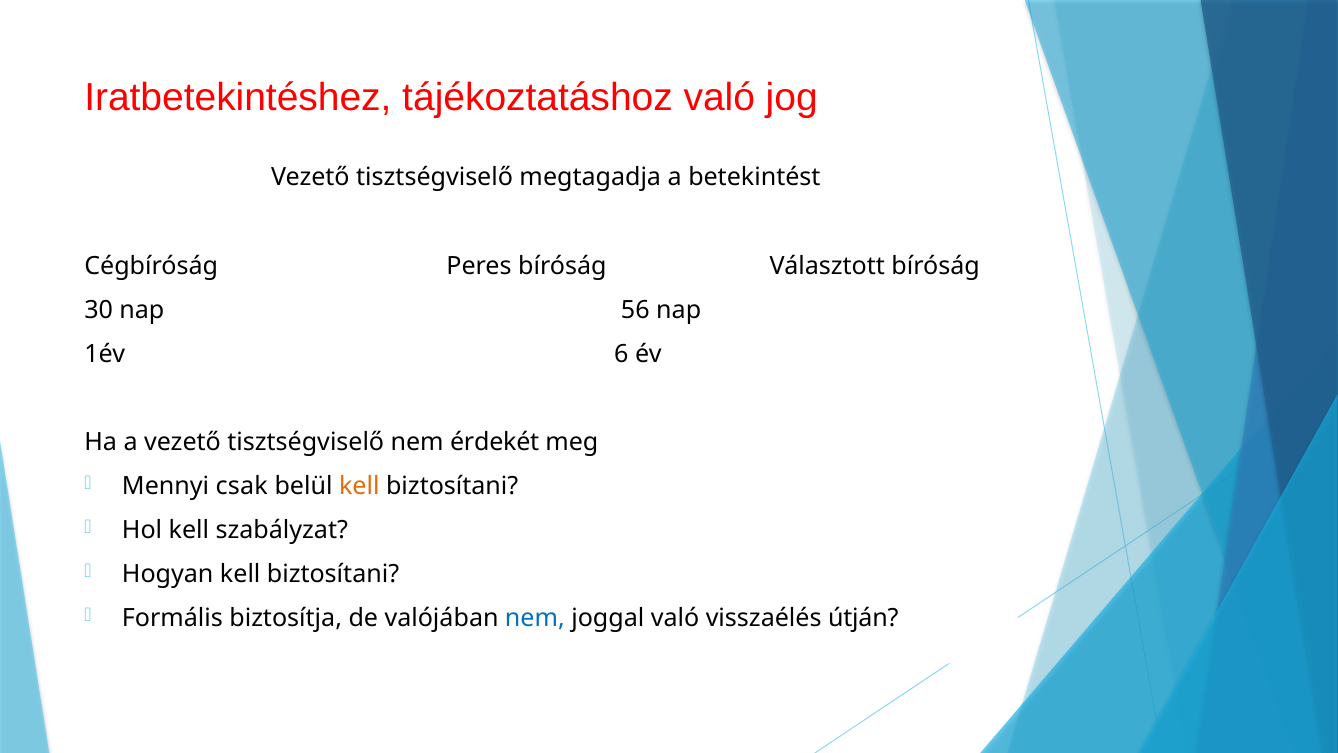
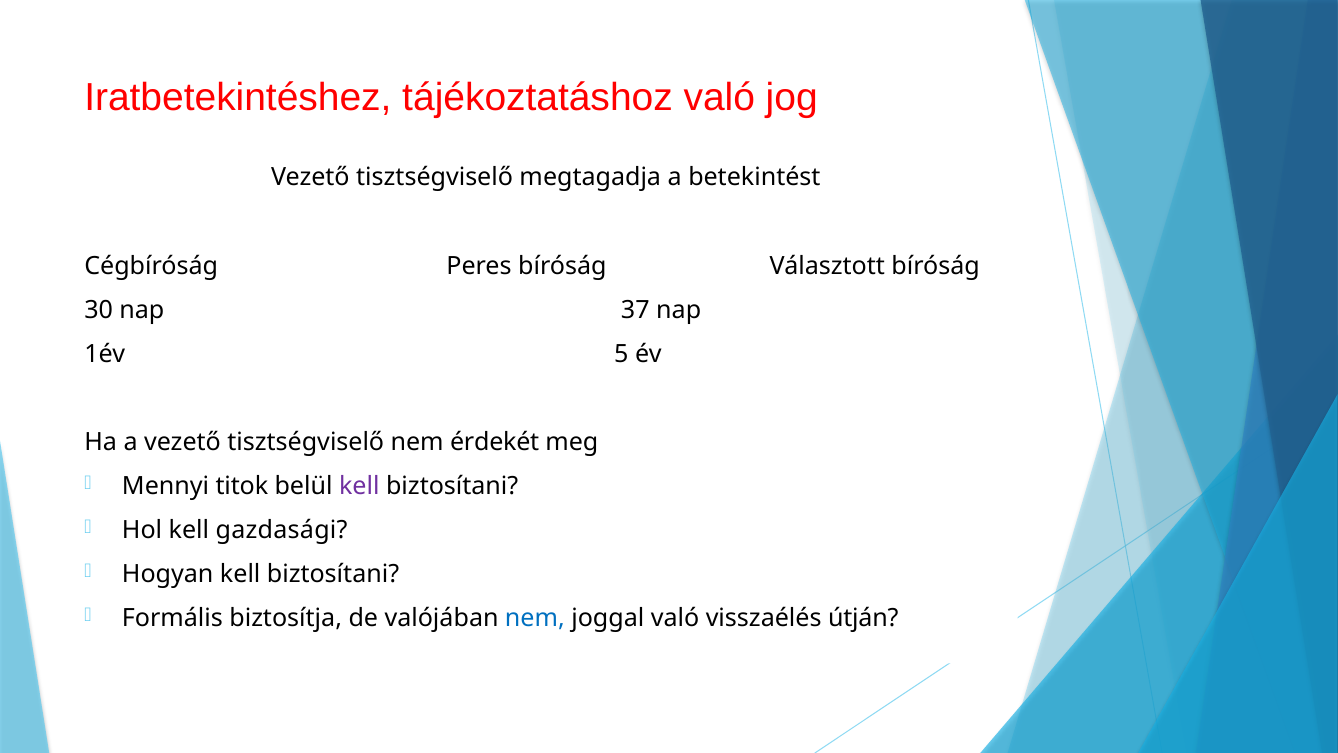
56: 56 -> 37
6: 6 -> 5
csak: csak -> titok
kell at (359, 486) colour: orange -> purple
szabályzat: szabályzat -> gazdasági
